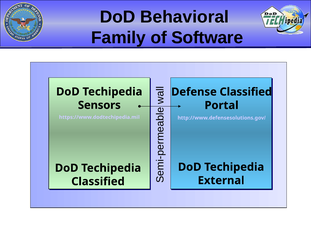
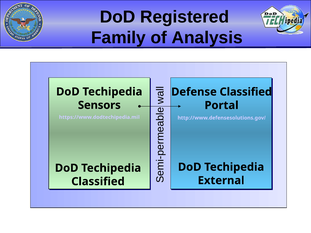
Behavioral: Behavioral -> Registered
Software: Software -> Analysis
